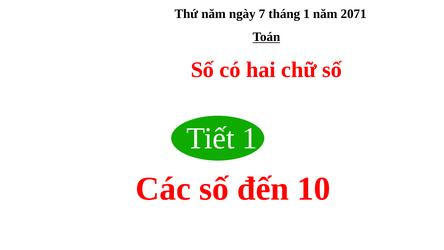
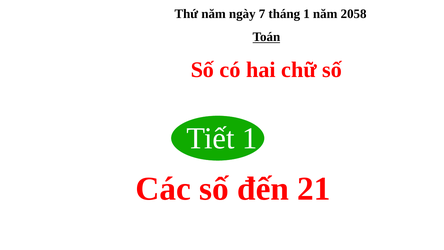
2071: 2071 -> 2058
10: 10 -> 21
